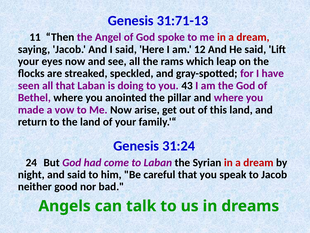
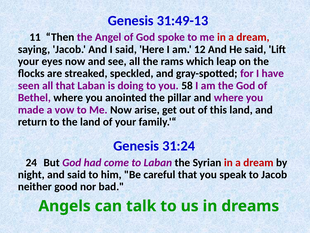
31:71-13: 31:71-13 -> 31:49-13
43: 43 -> 58
